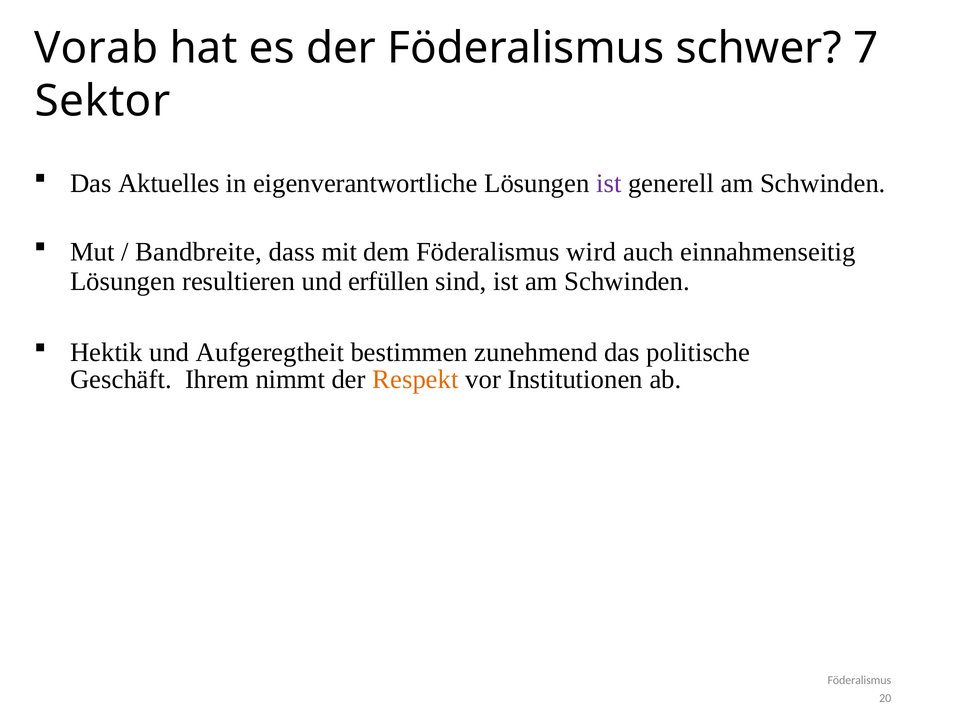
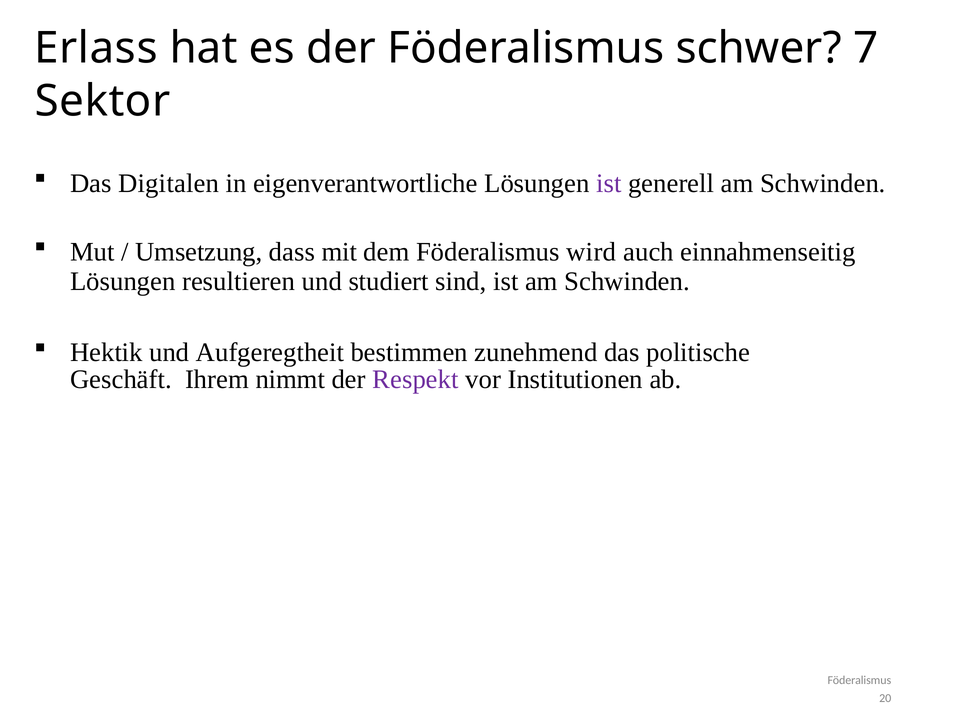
Vorab: Vorab -> Erlass
Aktuelles: Aktuelles -> Digitalen
Bandbreite: Bandbreite -> Umsetzung
erfüllen: erfüllen -> studiert
Respekt colour: orange -> purple
